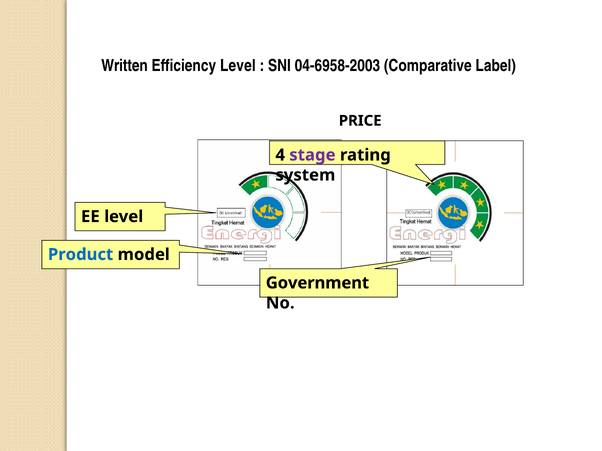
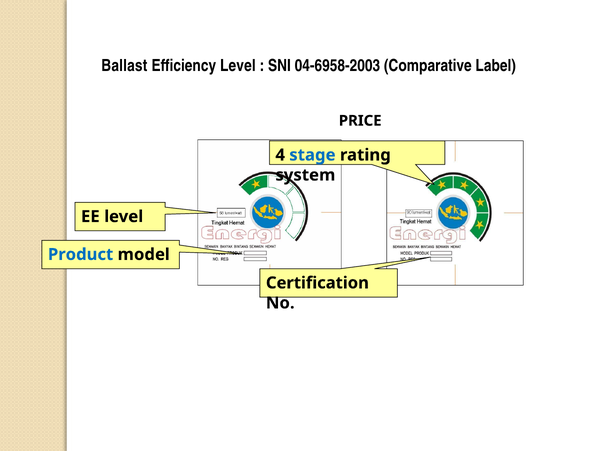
Written: Written -> Ballast
stage colour: purple -> blue
Government: Government -> Certification
